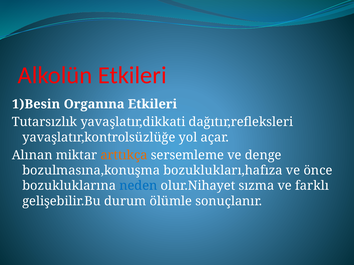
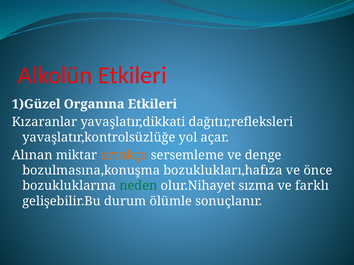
1)Besin: 1)Besin -> 1)Güzel
Tutarsızlık: Tutarsızlık -> Kızaranlar
neden colour: blue -> green
